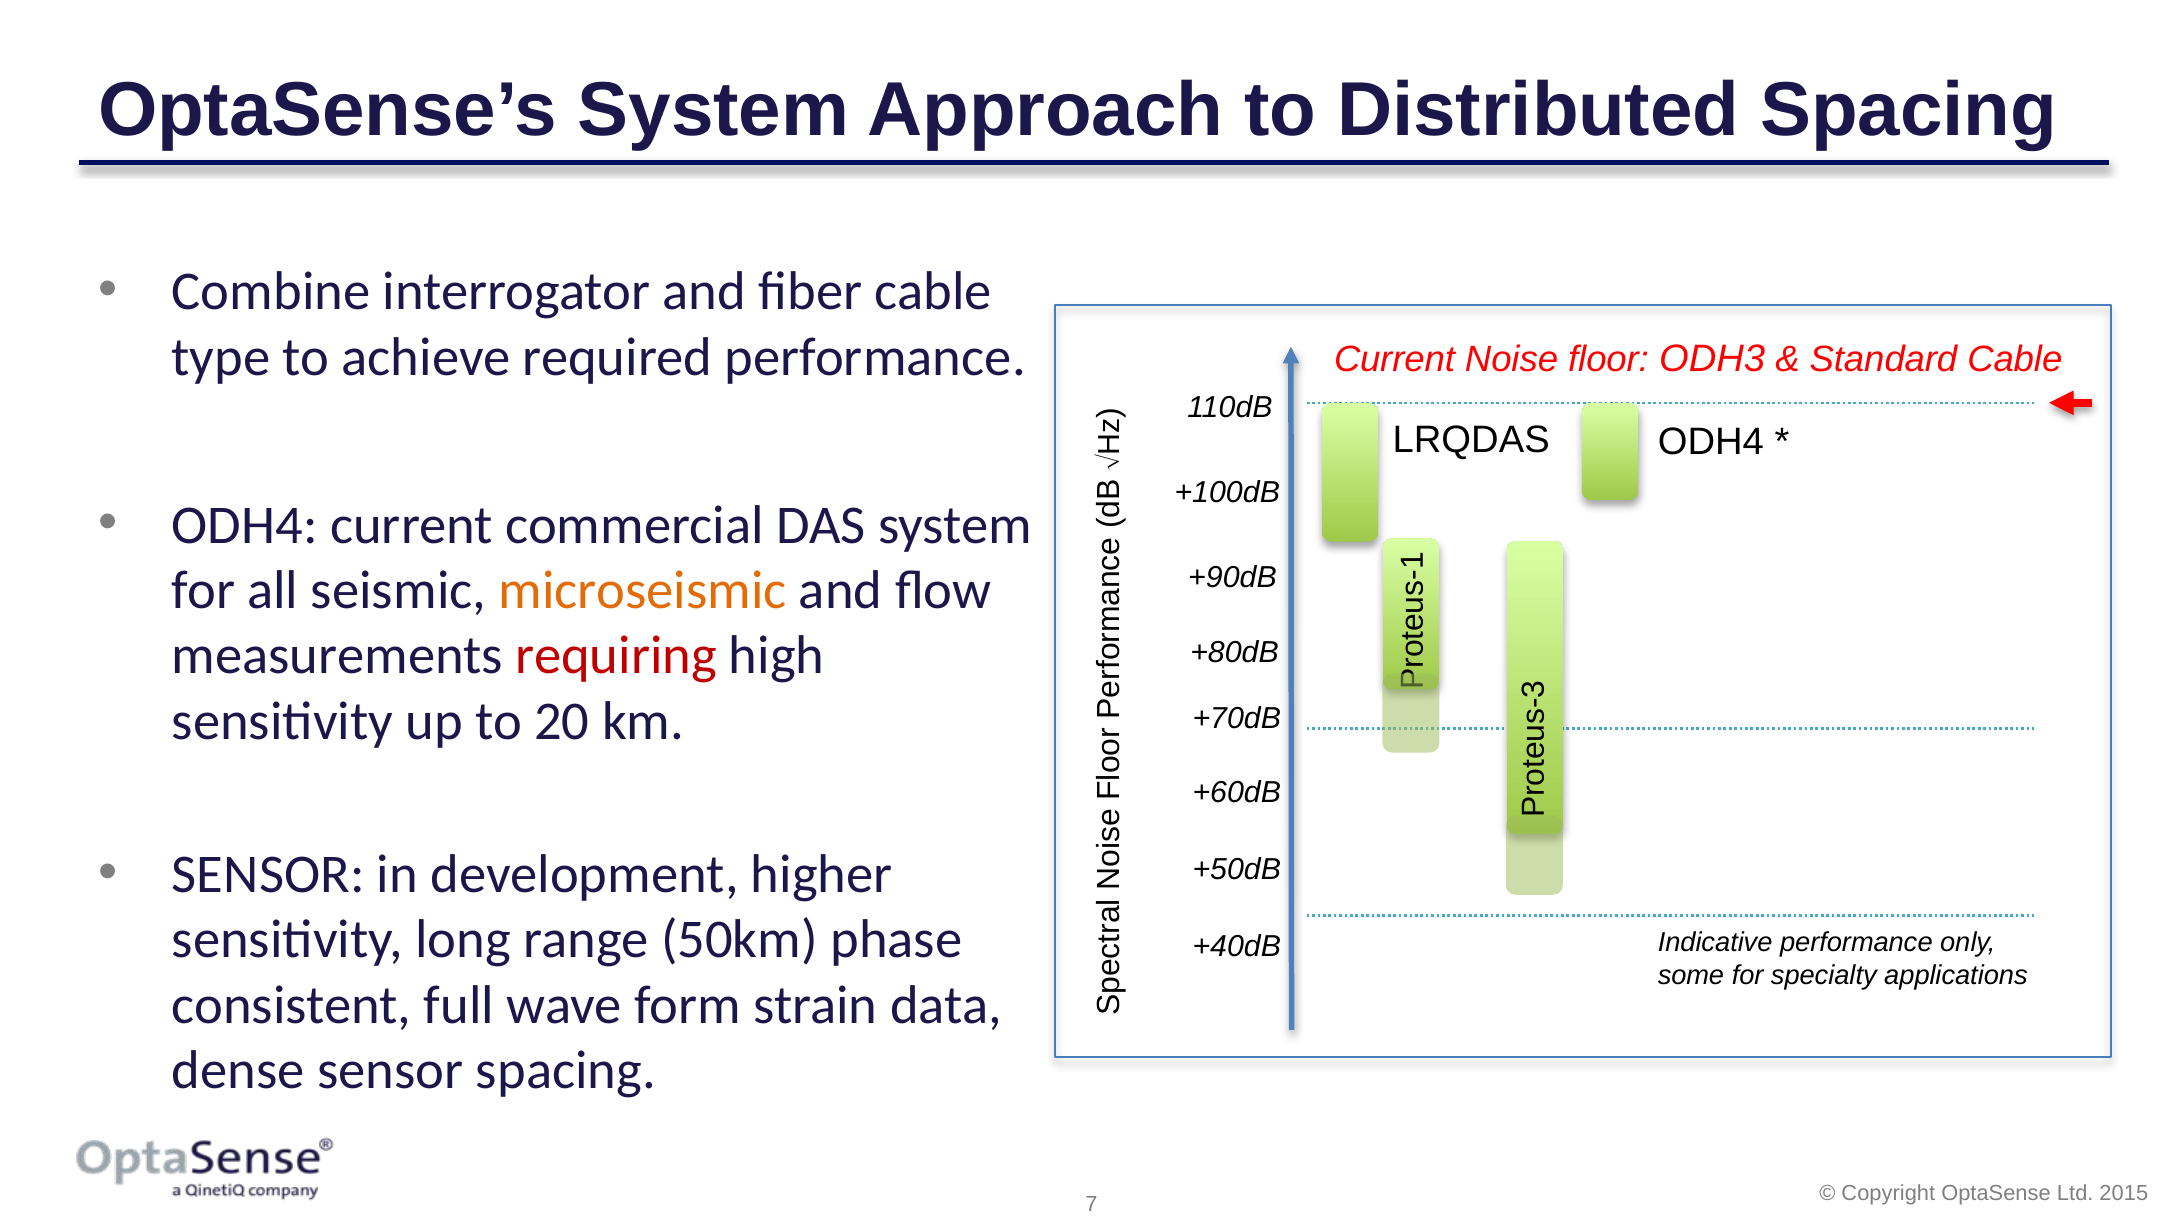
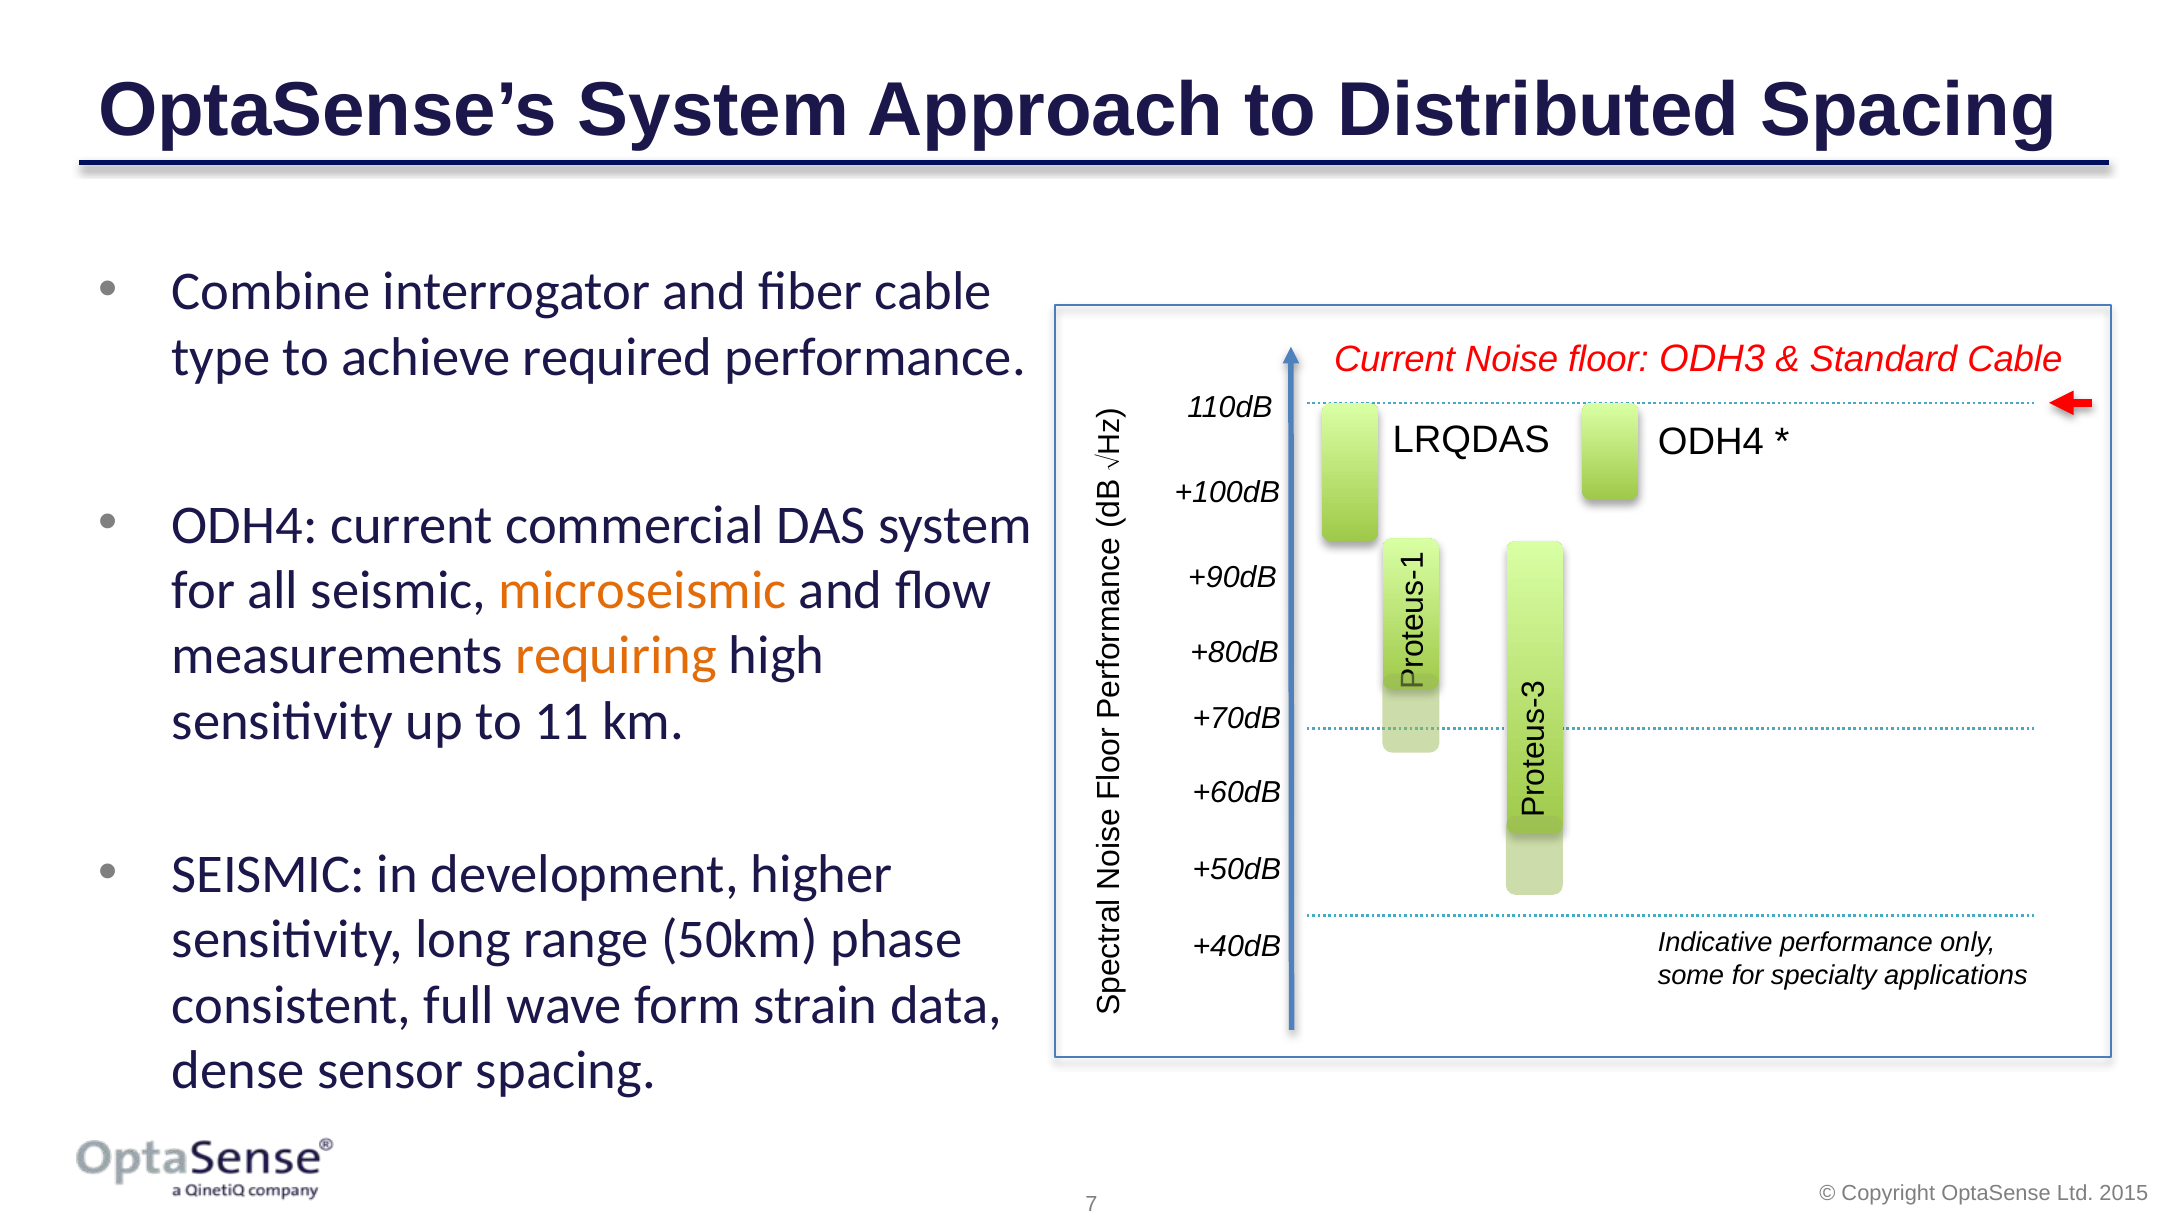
requiring colour: red -> orange
20: 20 -> 11
SENSOR at (268, 874): SENSOR -> SEISMIC
